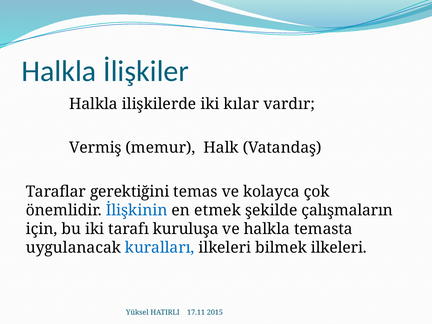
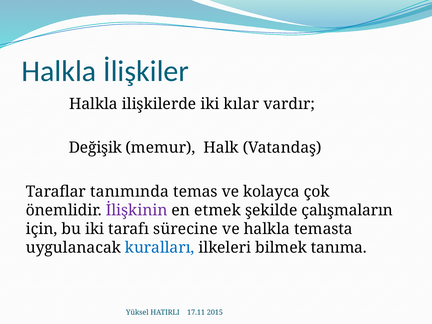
Vermiş: Vermiş -> Değişik
gerektiğini: gerektiğini -> tanımında
İlişkinin colour: blue -> purple
kuruluşa: kuruluşa -> sürecine
bilmek ilkeleri: ilkeleri -> tanıma
